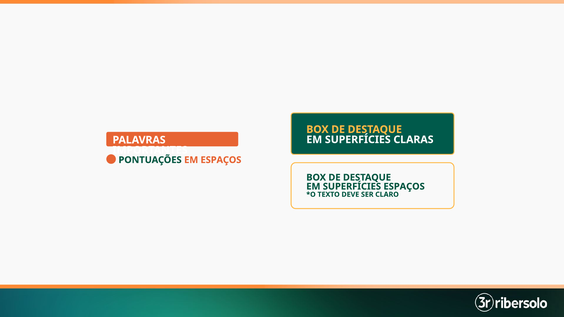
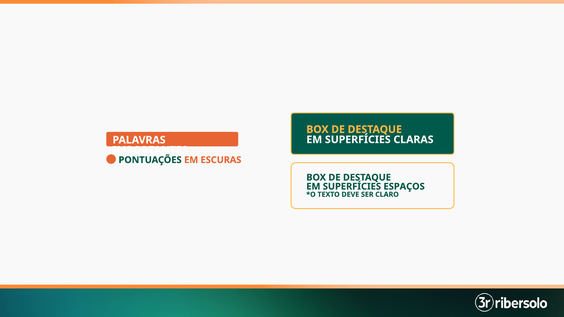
EM ESPAÇOS: ESPAÇOS -> ESCURAS
